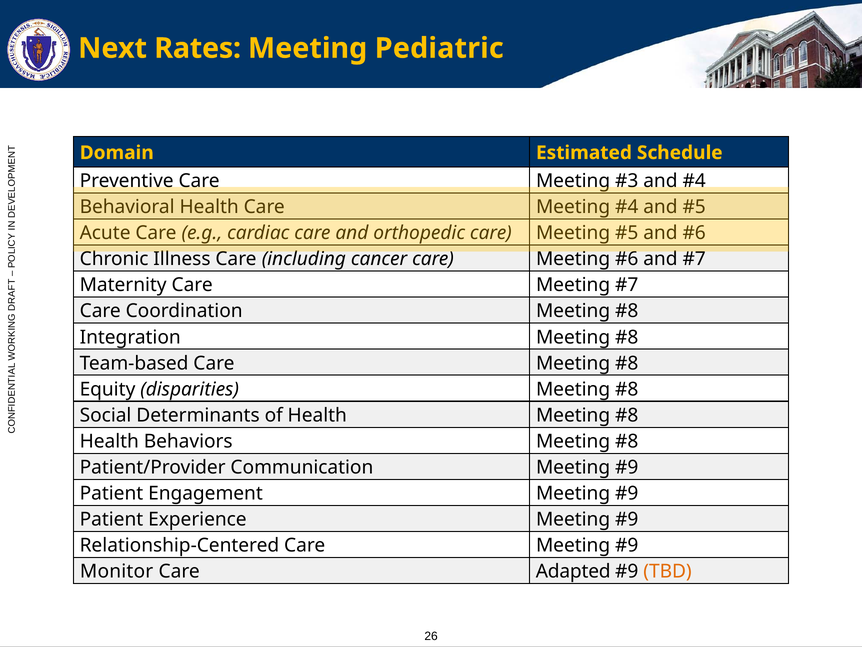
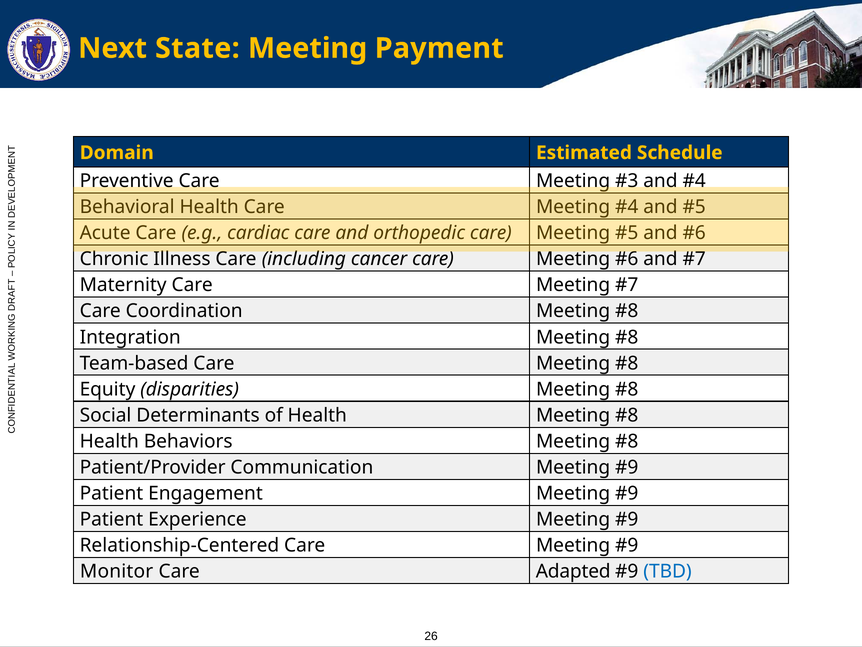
Rates: Rates -> State
Pediatric: Pediatric -> Payment
TBD colour: orange -> blue
